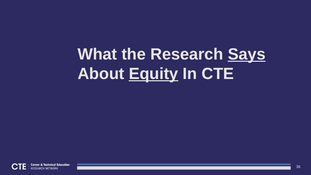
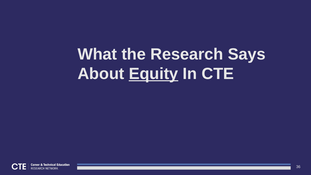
Says underline: present -> none
